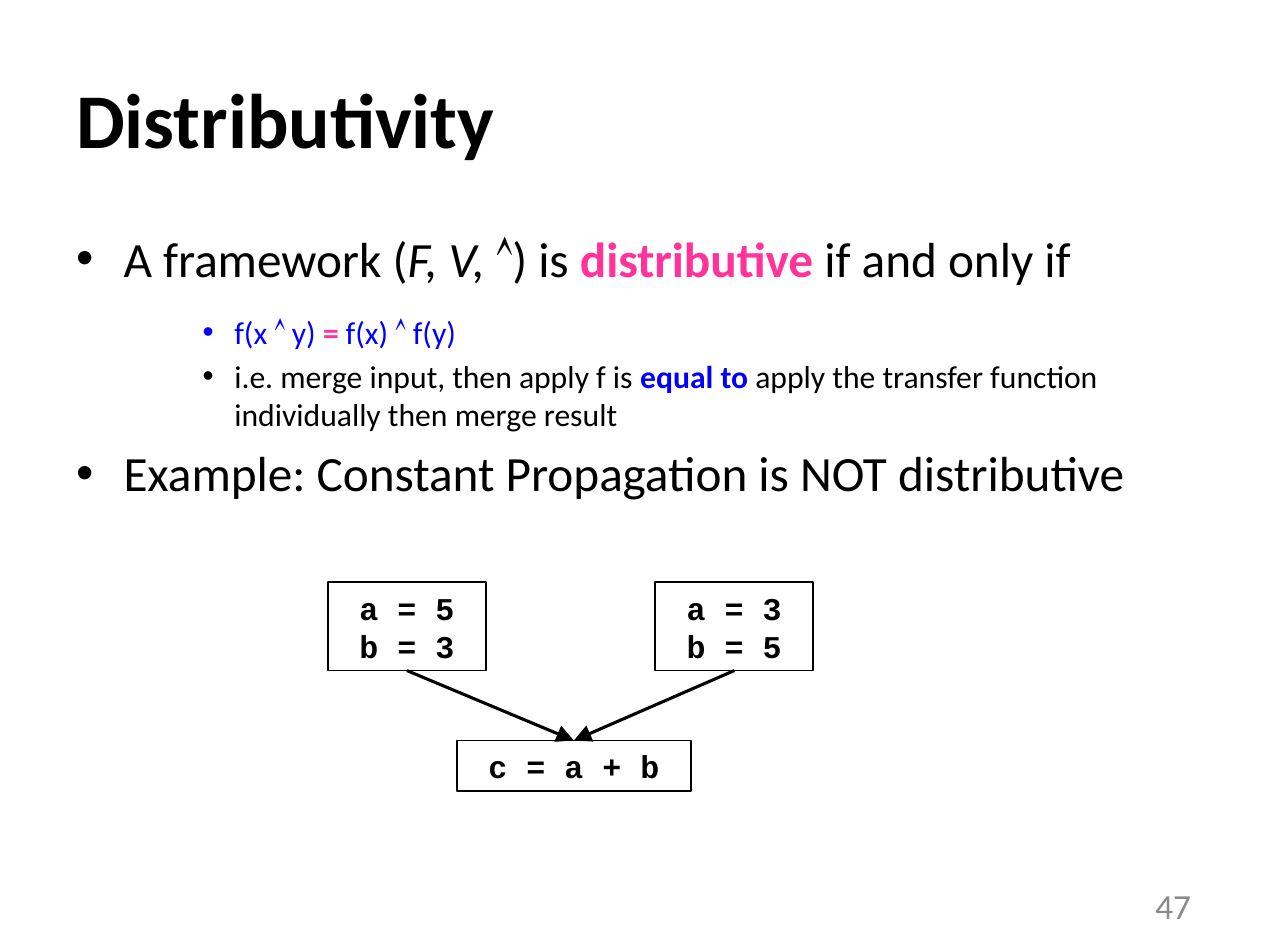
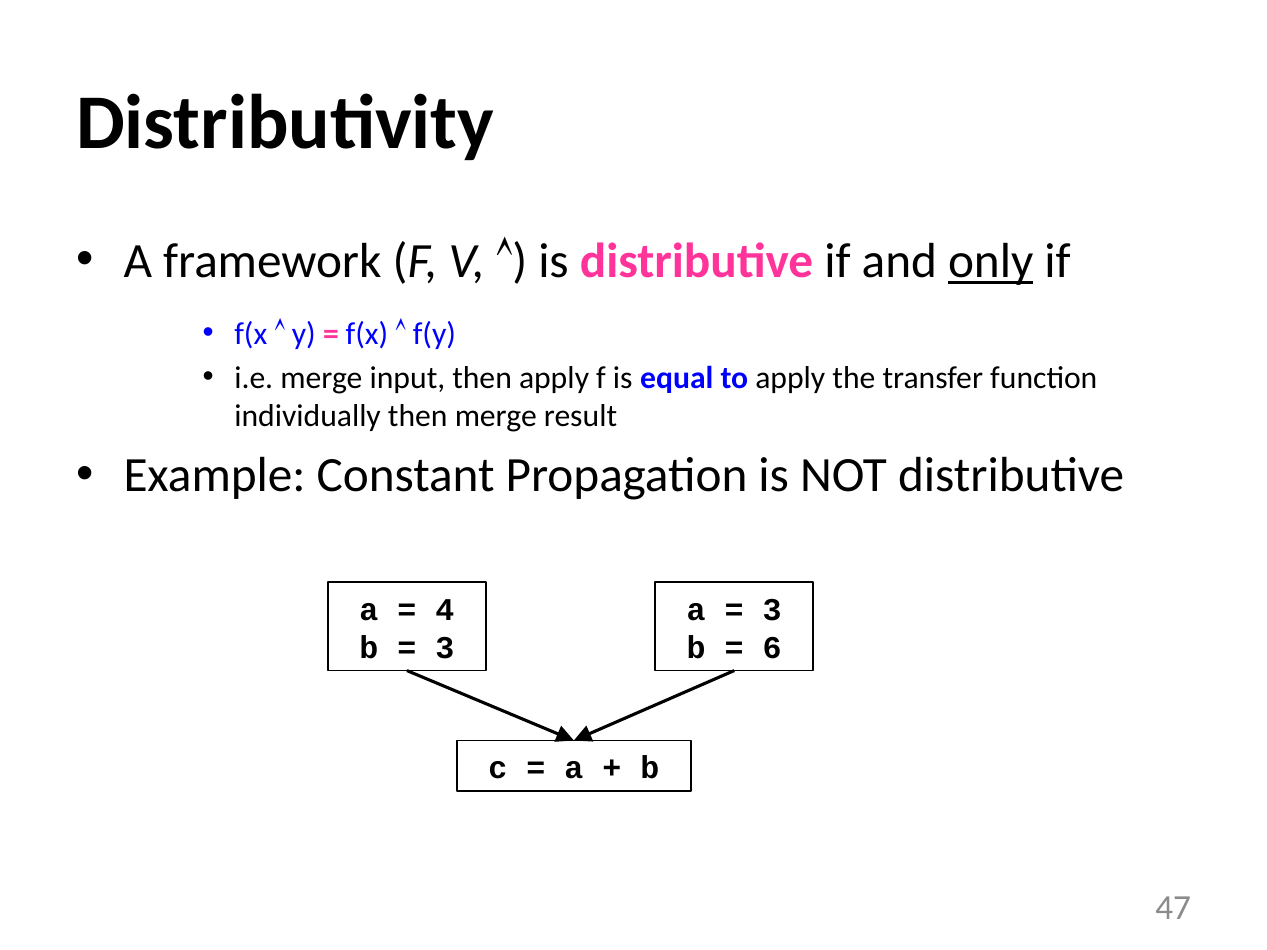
only underline: none -> present
5 at (445, 610): 5 -> 4
5 at (772, 648): 5 -> 6
